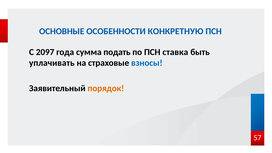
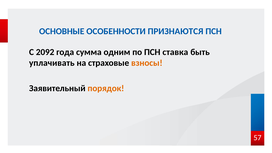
КОНКРЕТНУЮ: КОНКРЕТНУЮ -> ПРИЗНАЮТСЯ
2097: 2097 -> 2092
подать: подать -> одним
взносы colour: blue -> orange
